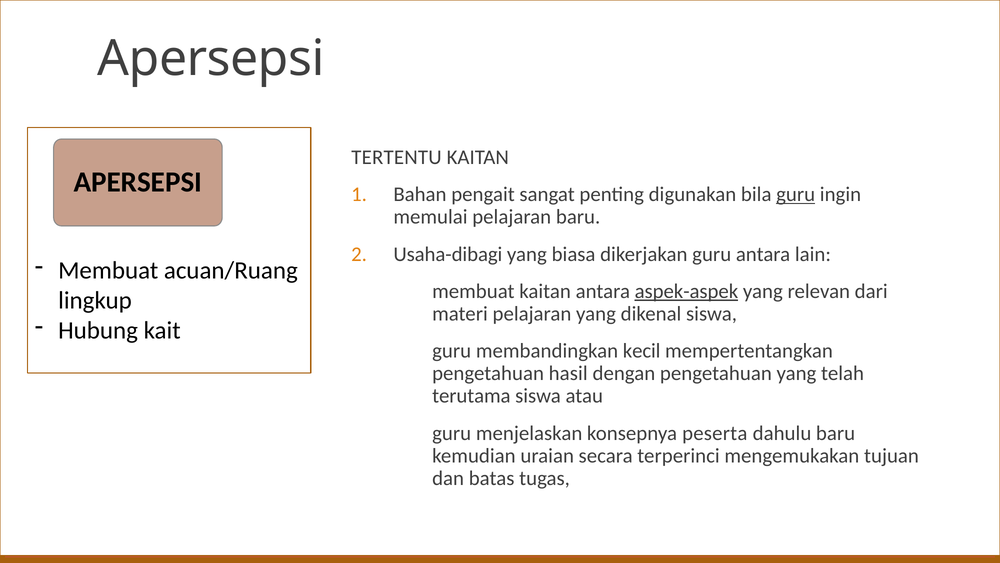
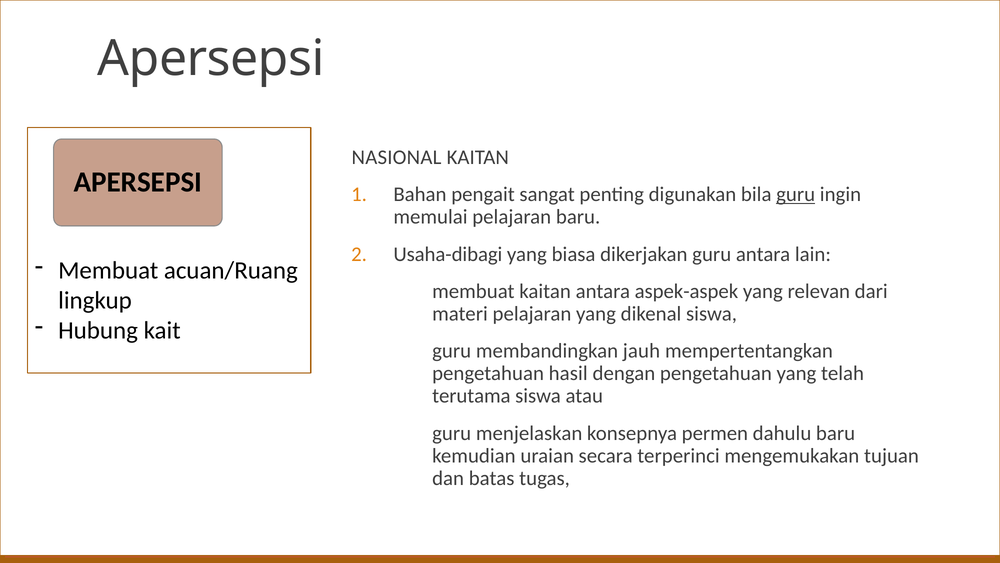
TERTENTU: TERTENTU -> NASIONAL
aspek-aspek underline: present -> none
kecil: kecil -> jauh
peserta: peserta -> permen
